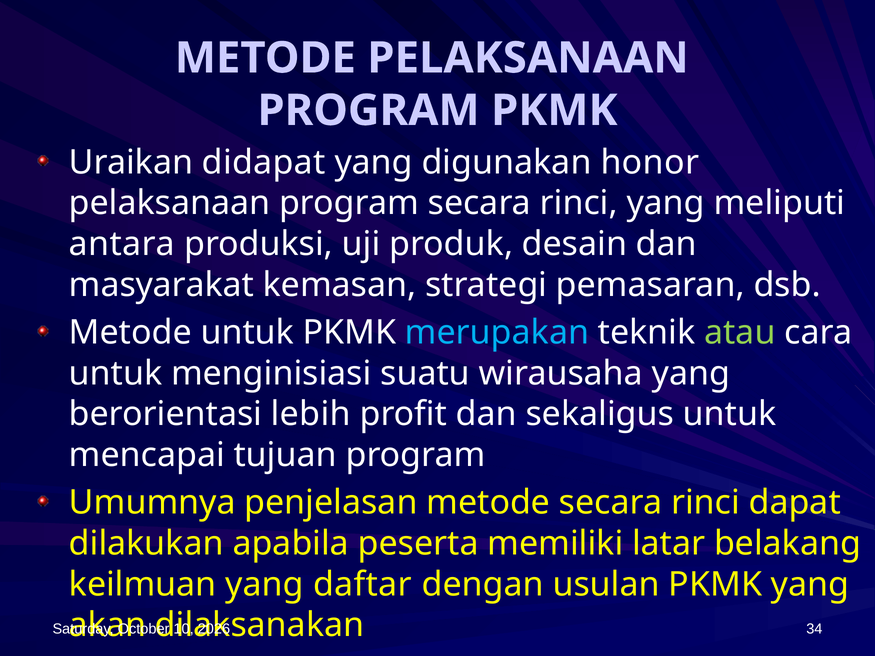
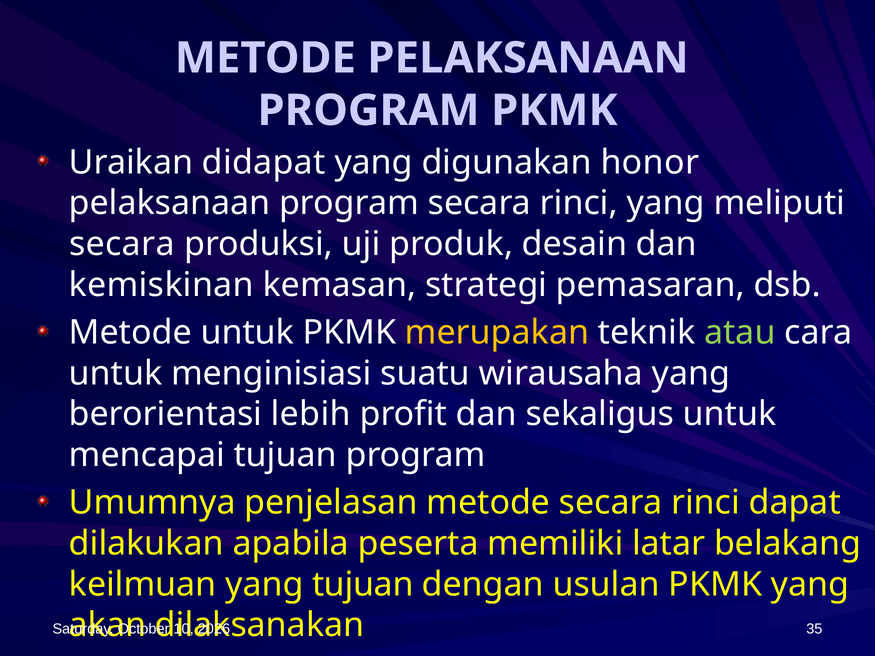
antara at (122, 244): antara -> secara
masyarakat: masyarakat -> kemiskinan
merupakan colour: light blue -> yellow
yang daftar: daftar -> tujuan
34: 34 -> 35
